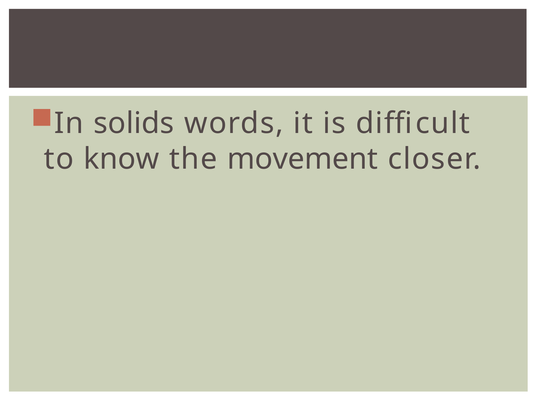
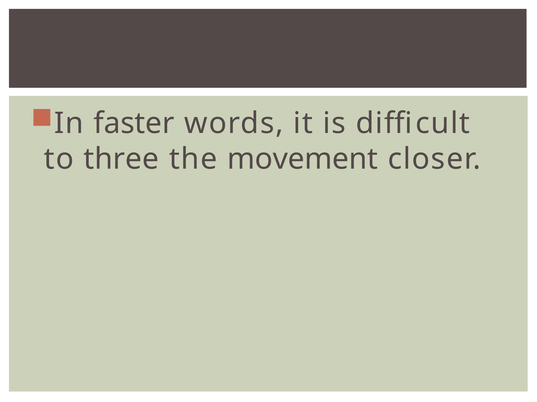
solids: solids -> faster
know: know -> three
